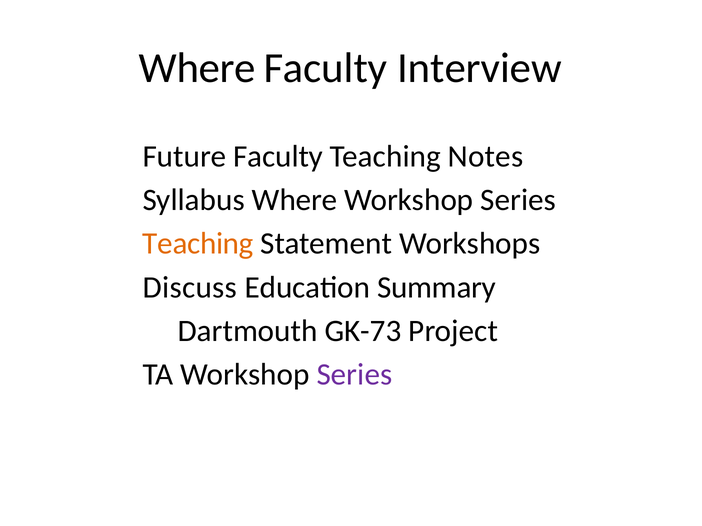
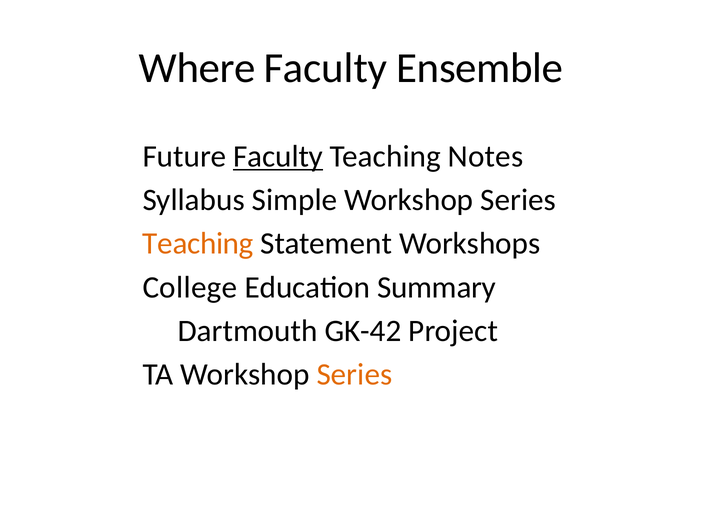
Interview: Interview -> Ensemble
Faculty at (278, 157) underline: none -> present
Syllabus Where: Where -> Simple
Discuss: Discuss -> College
GK-73: GK-73 -> GK-42
Series at (354, 375) colour: purple -> orange
